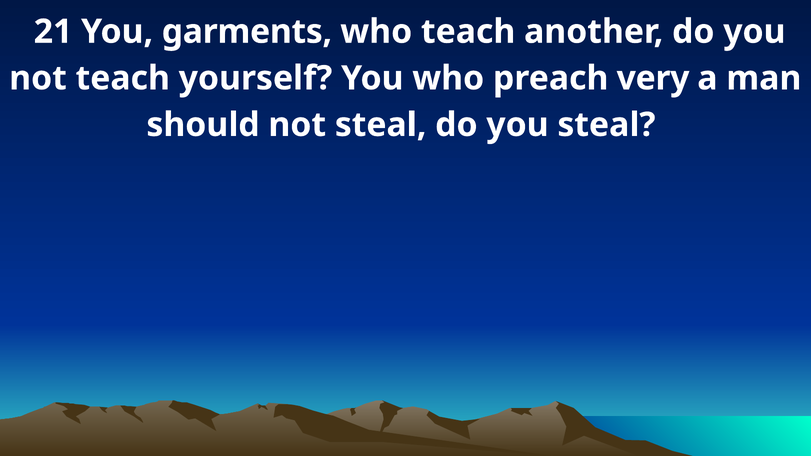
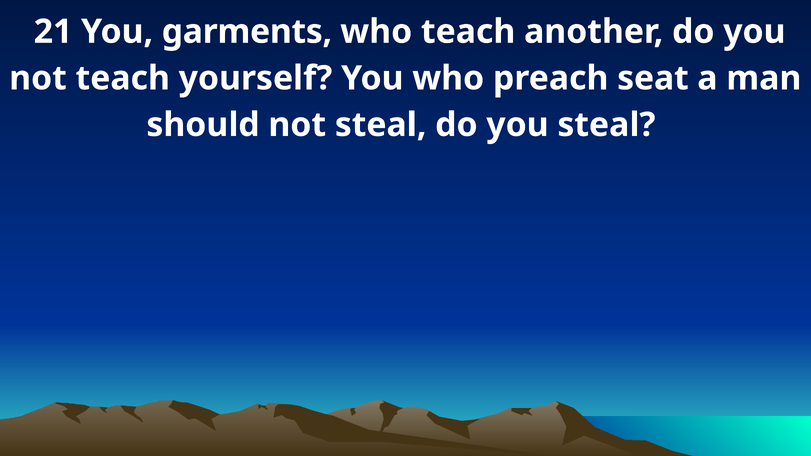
very: very -> seat
